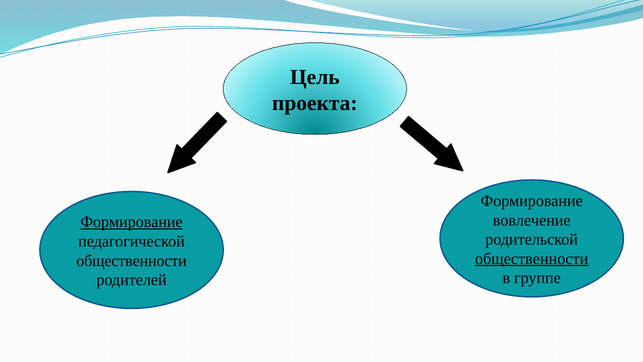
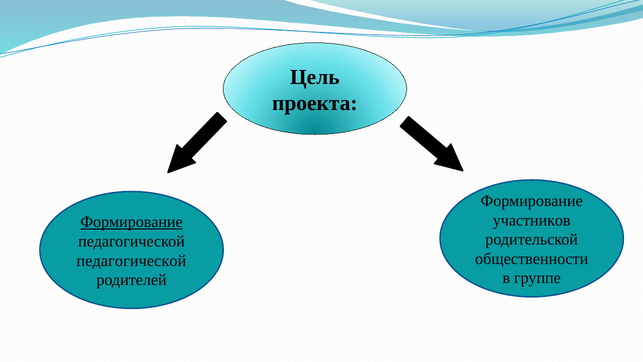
вовлечение: вовлечение -> участников
общественности at (532, 259) underline: present -> none
общественности at (132, 260): общественности -> педагогической
